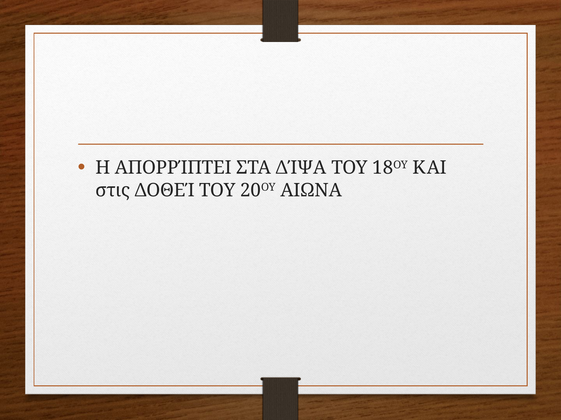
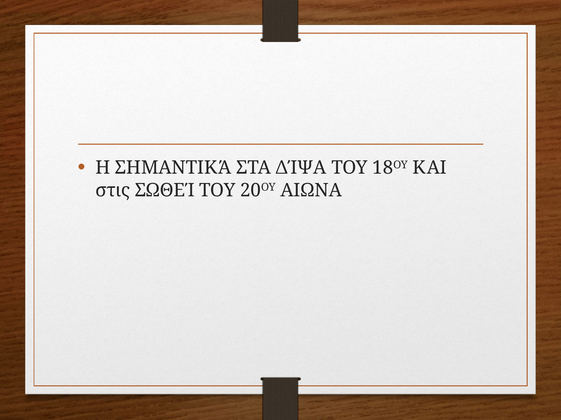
ΑΠΟΡΡΊΠΤΕΙ: ΑΠΟΡΡΊΠΤΕΙ -> ΣΗΜΑΝΤΙΚΆ
ΔΟΘΕΊ: ΔΟΘΕΊ -> ΣΩΘΕΊ
